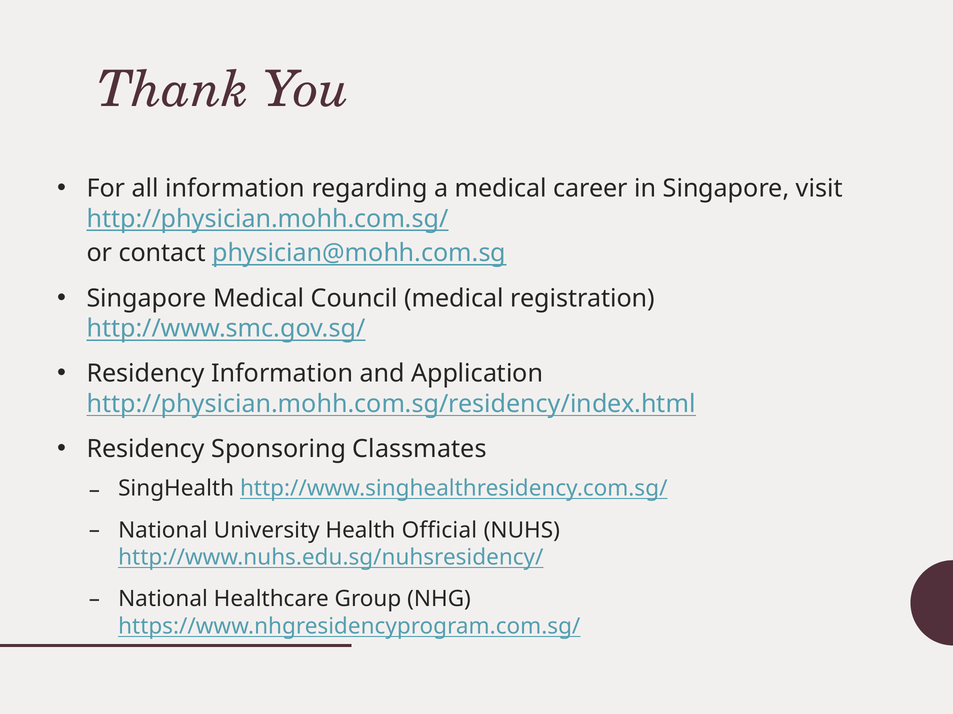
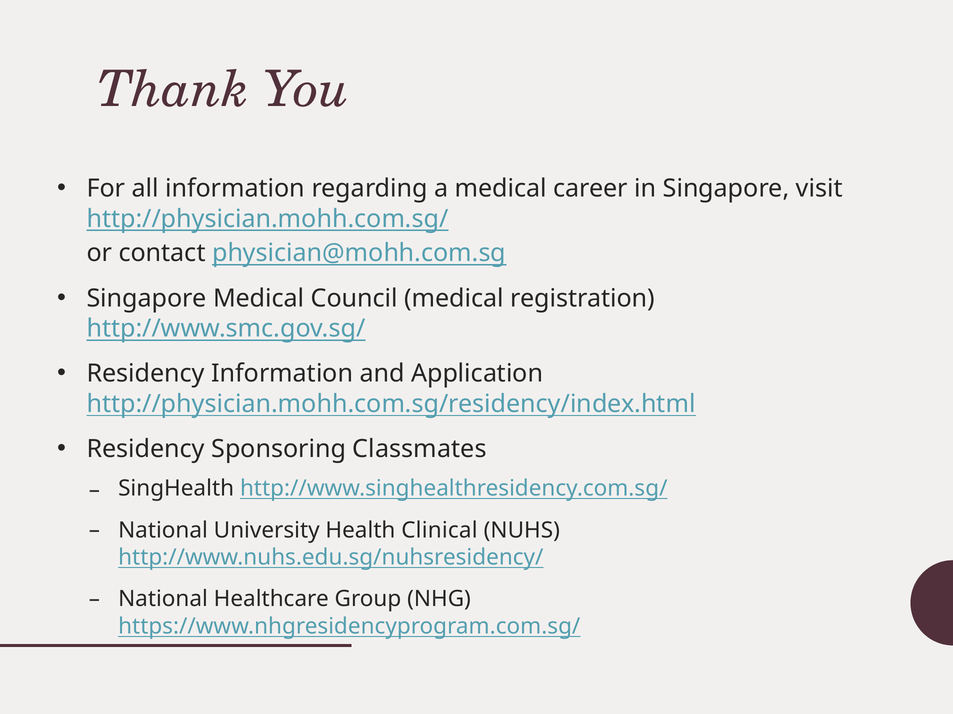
Official: Official -> Clinical
